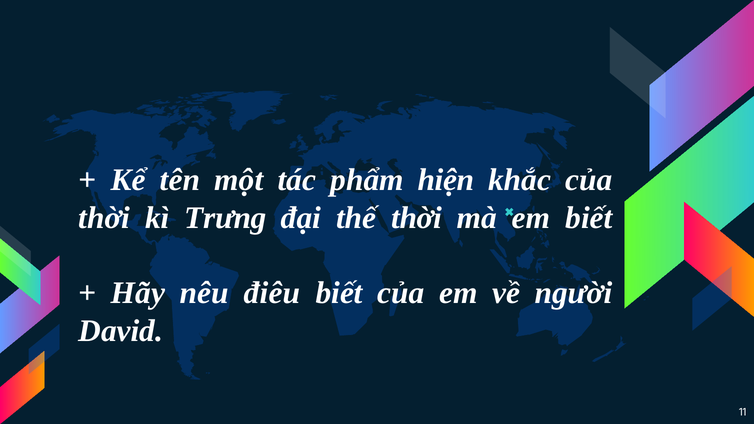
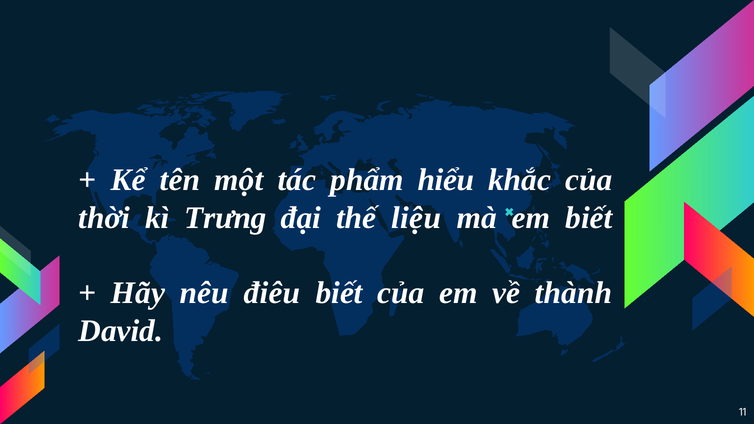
hiện: hiện -> hiểu
thế thời: thời -> liệu
người: người -> thành
